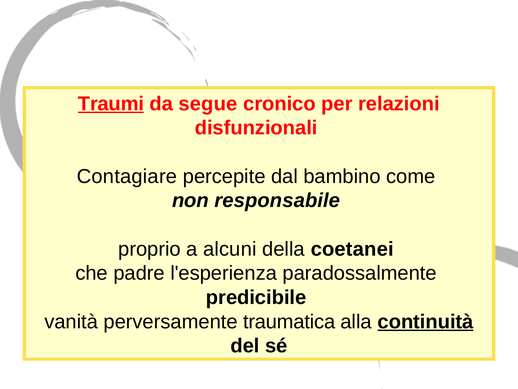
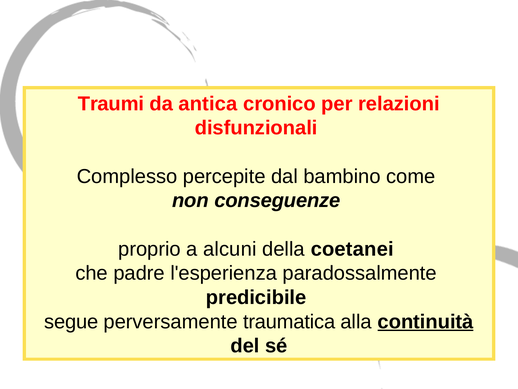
Traumi underline: present -> none
segue: segue -> antica
Contagiare: Contagiare -> Complesso
responsabile: responsabile -> conseguenze
vanità: vanità -> segue
